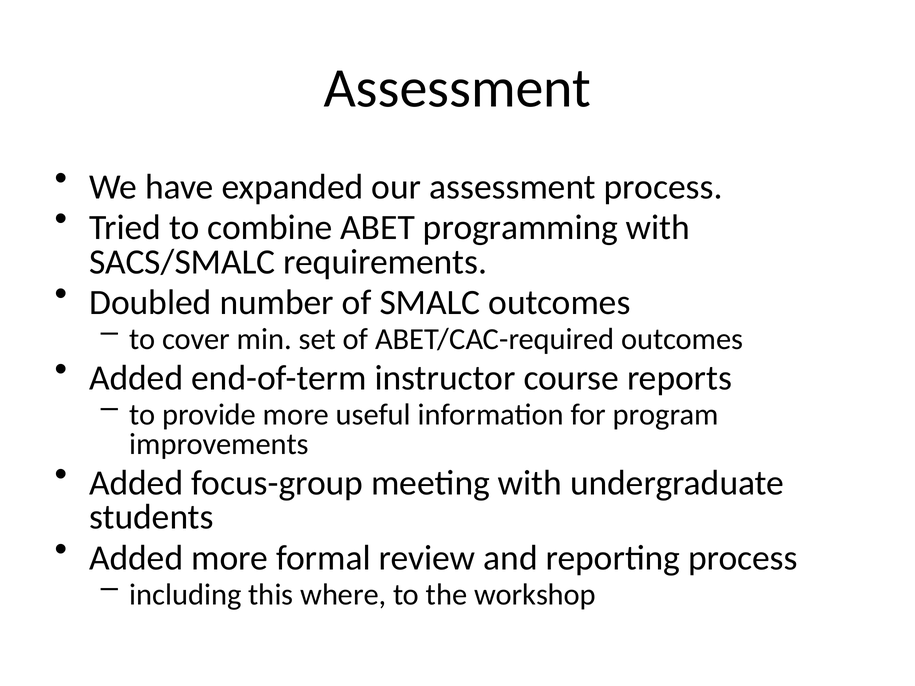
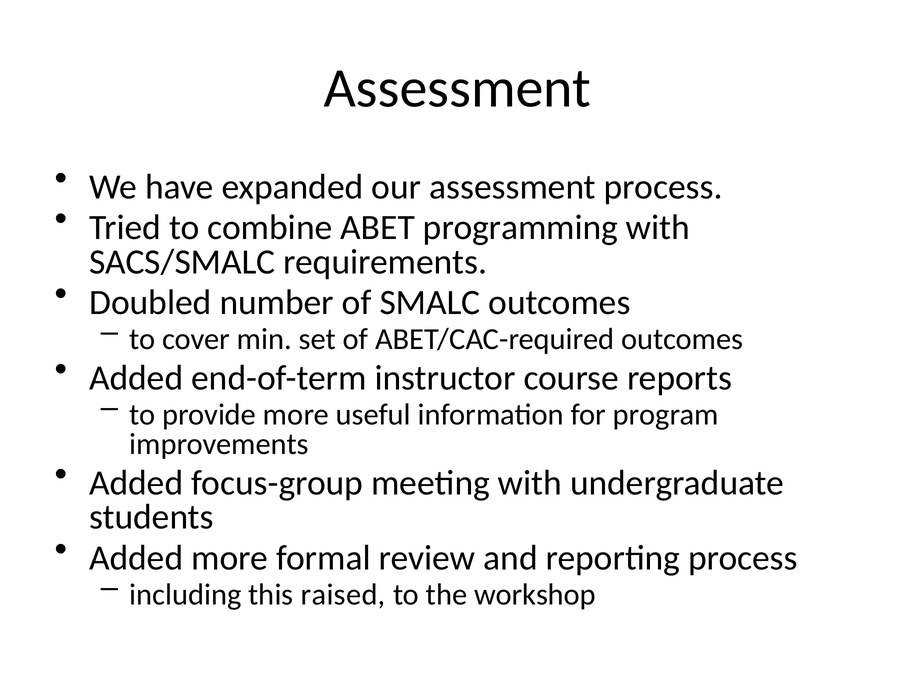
where: where -> raised
